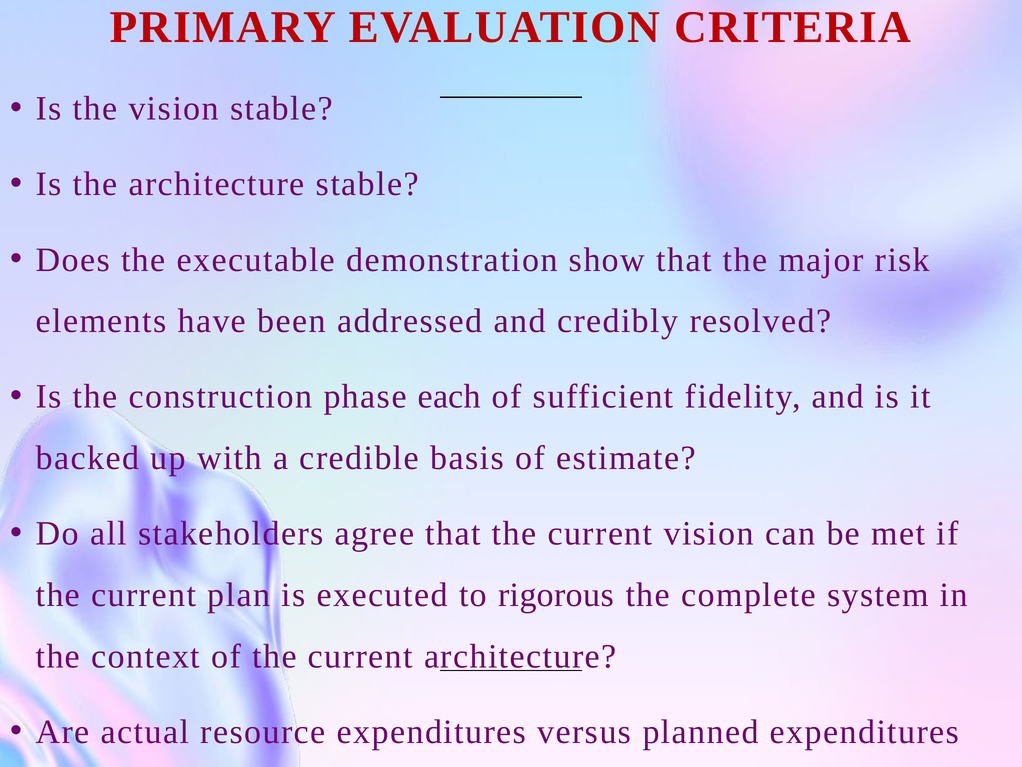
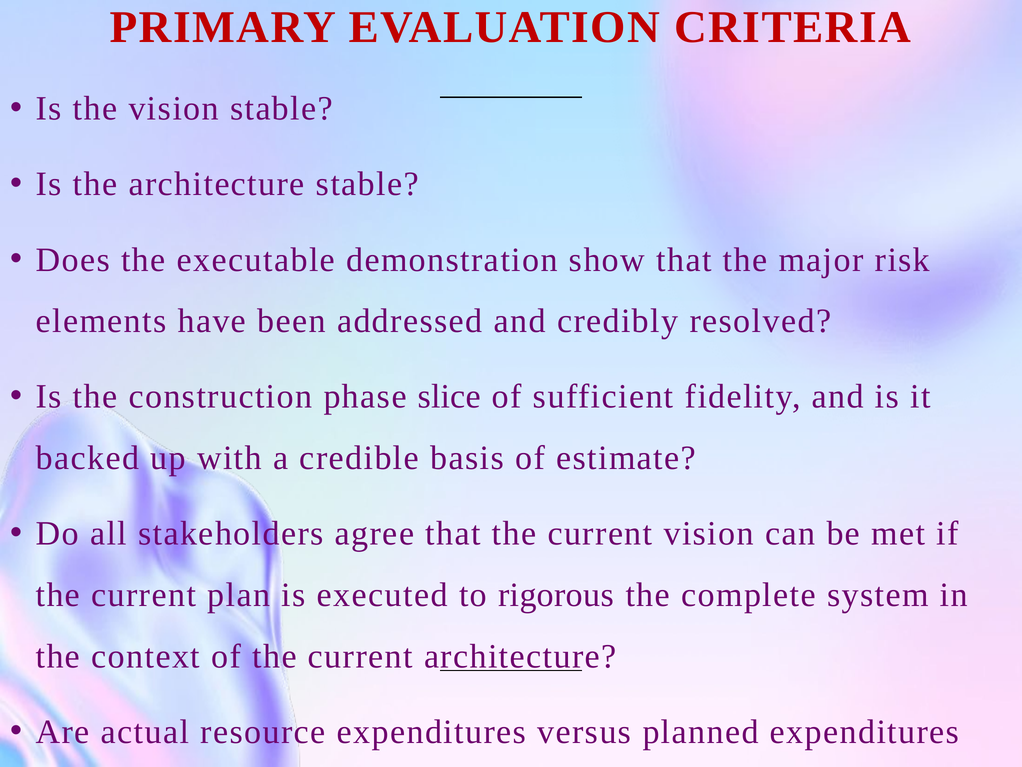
each: each -> slice
